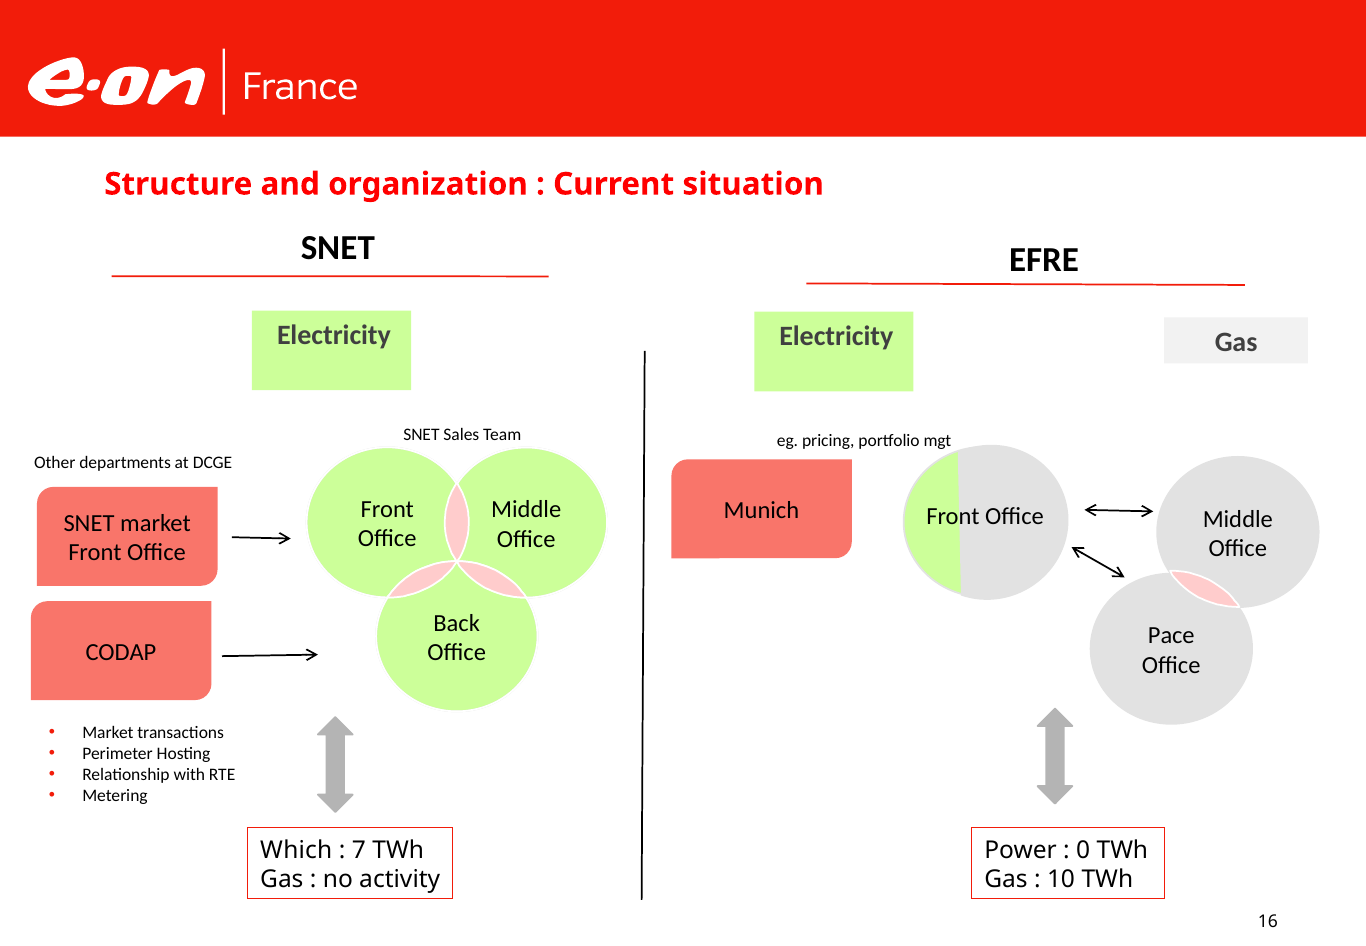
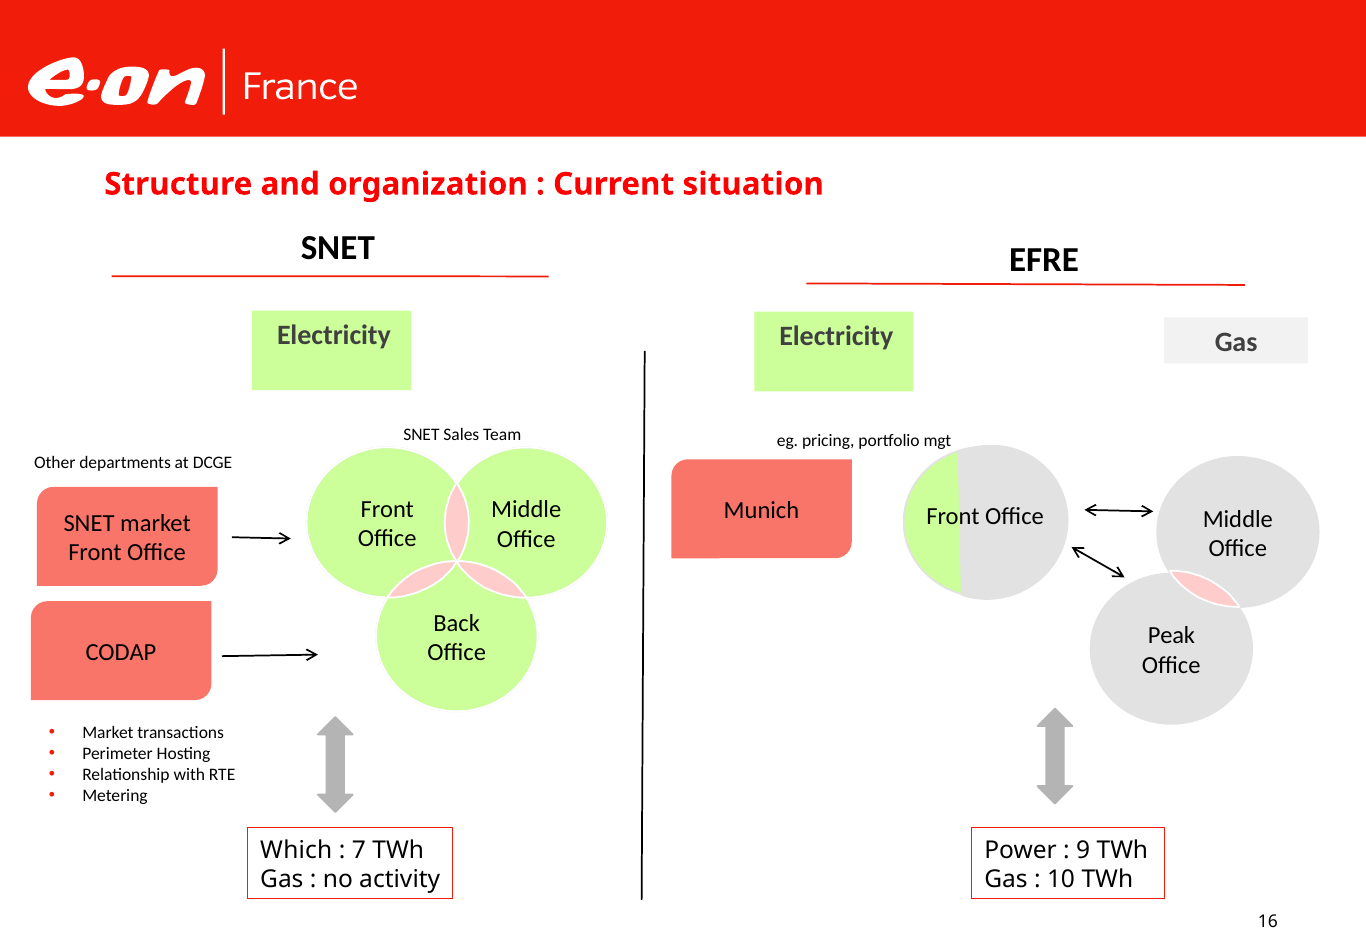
Pace: Pace -> Peak
0: 0 -> 9
